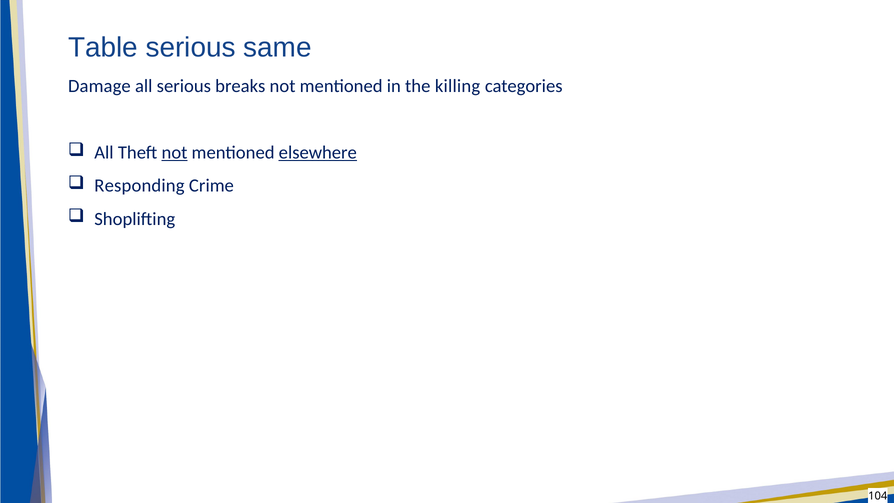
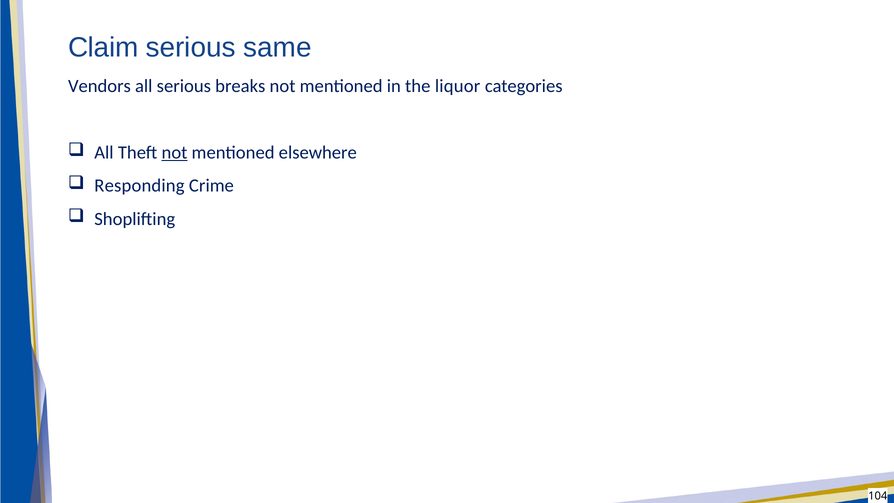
Table: Table -> Claim
Damage: Damage -> Vendors
killing: killing -> liquor
elsewhere underline: present -> none
